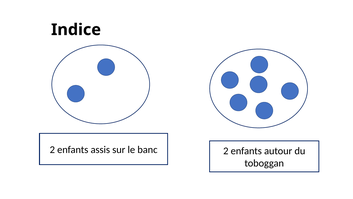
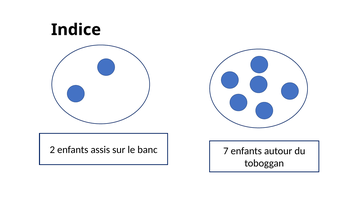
banc 2: 2 -> 7
